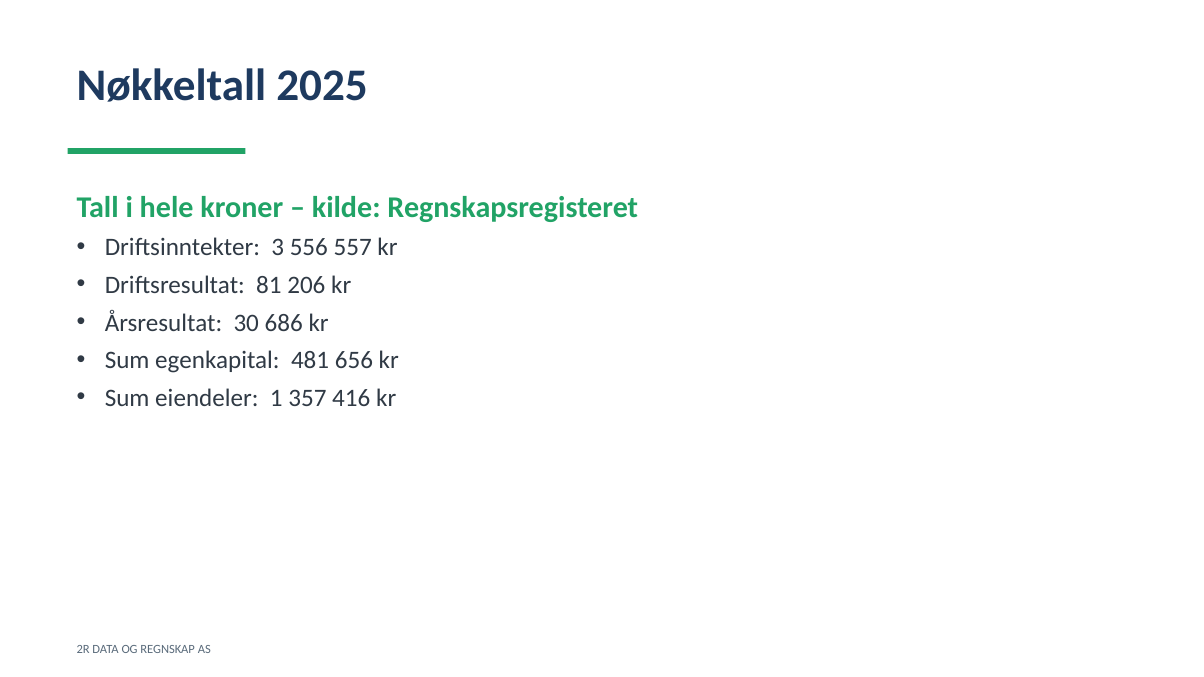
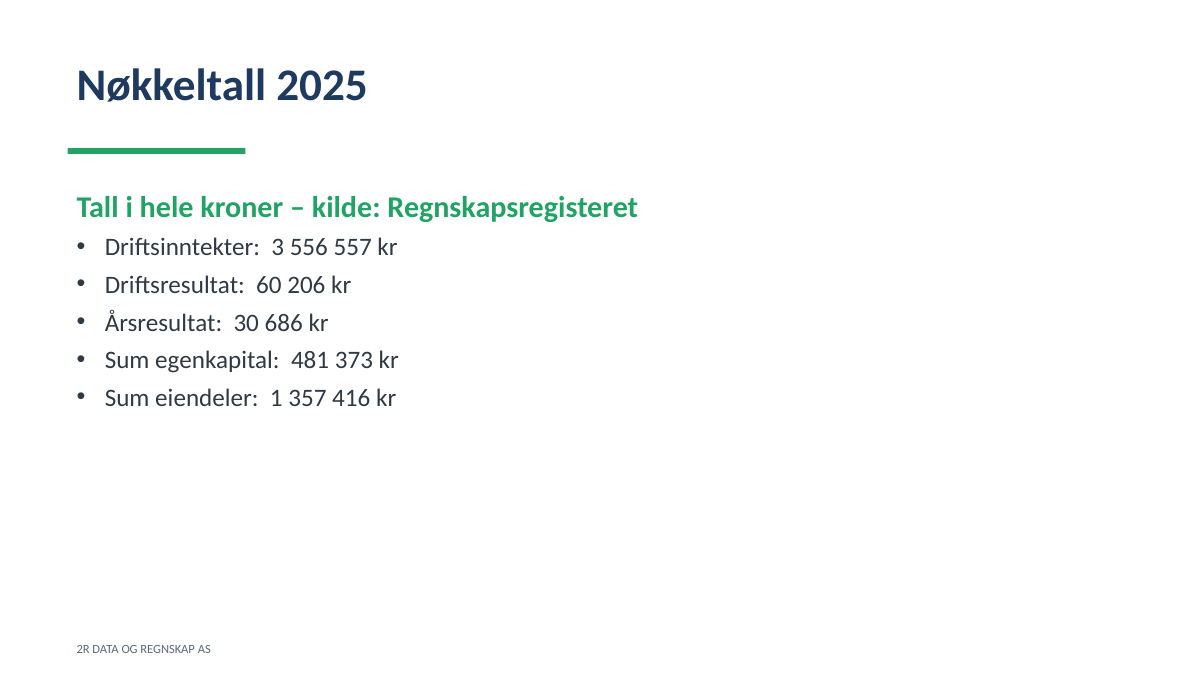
81: 81 -> 60
656: 656 -> 373
